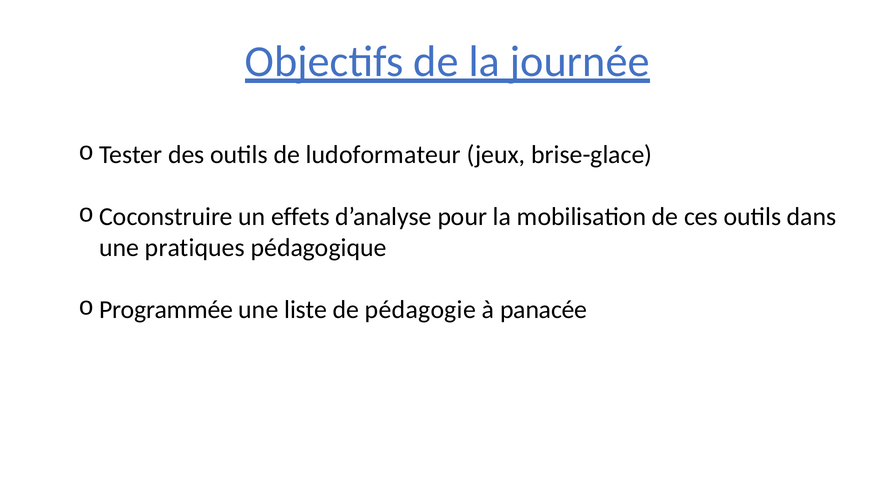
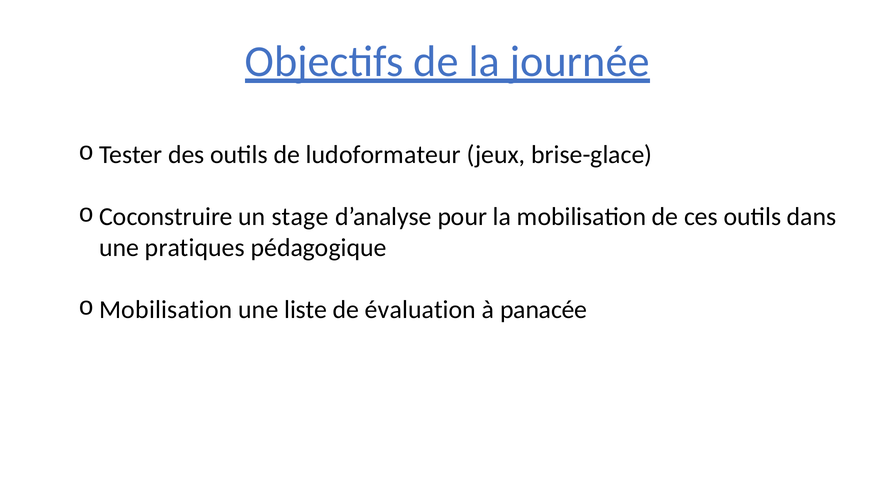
effets: effets -> stage
Programmée at (166, 310): Programmée -> Mobilisation
pédagogie: pédagogie -> évaluation
